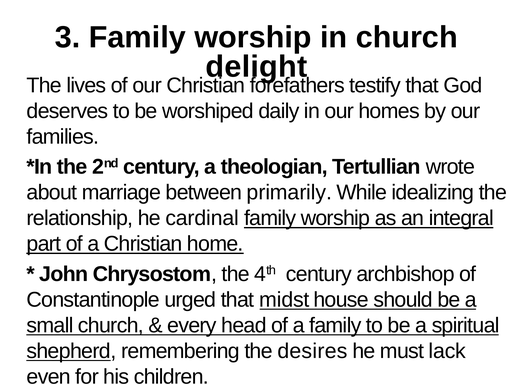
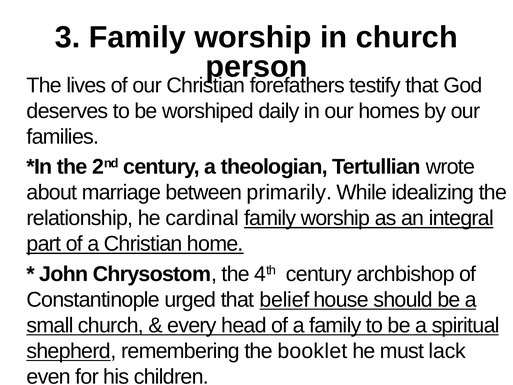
delight: delight -> person
midst: midst -> belief
desires: desires -> booklet
